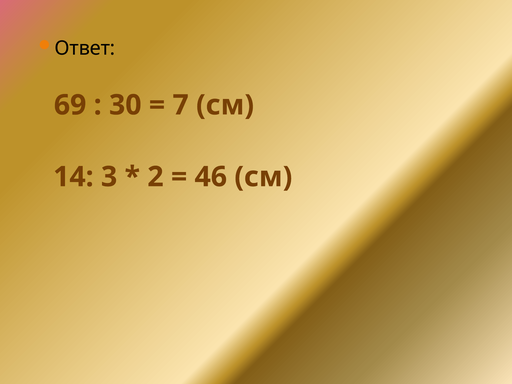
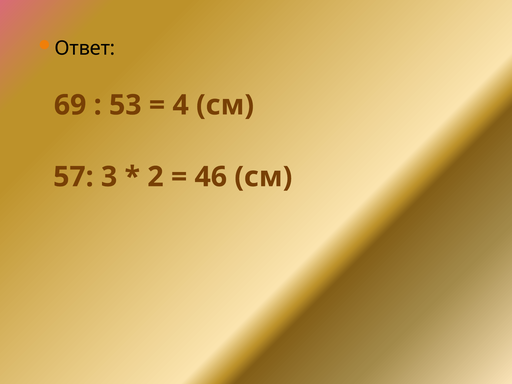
30: 30 -> 53
7: 7 -> 4
14: 14 -> 57
